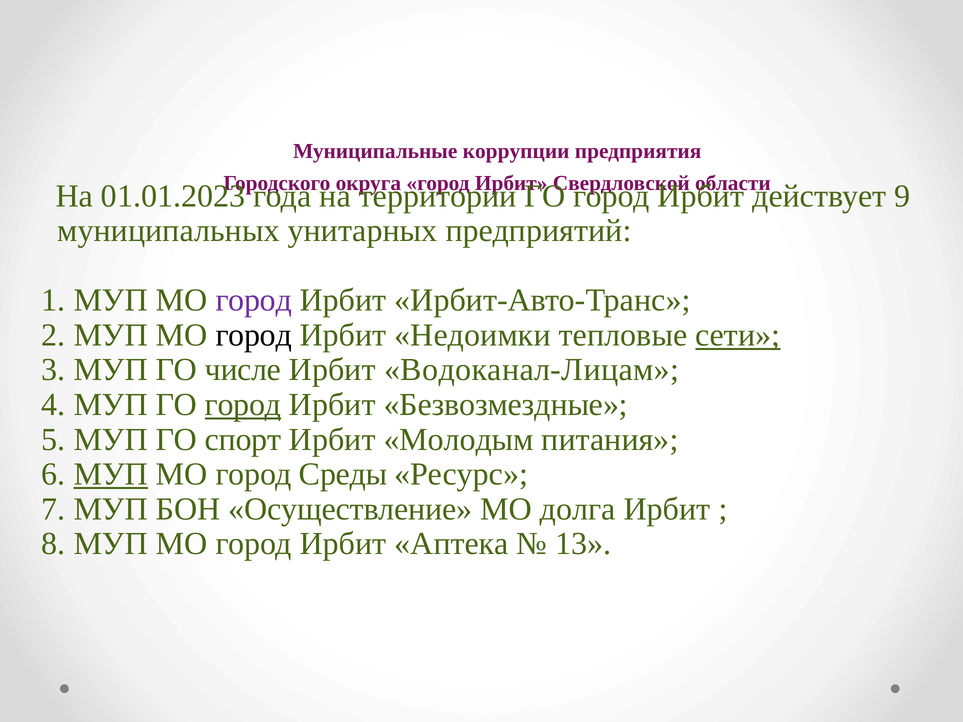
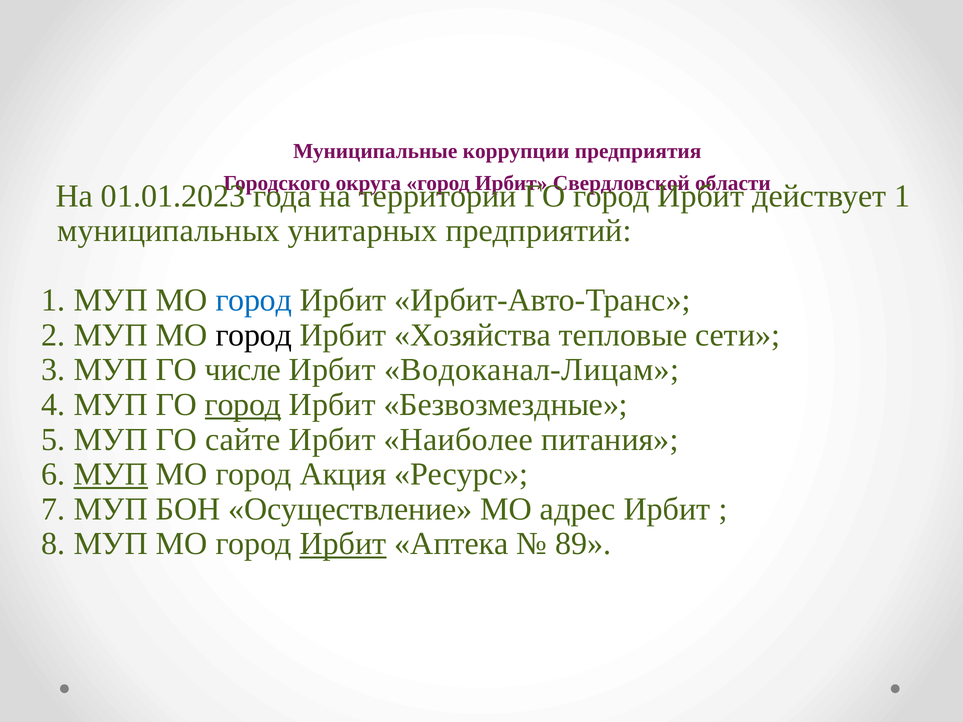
действует 9: 9 -> 1
город at (254, 300) colour: purple -> blue
Недоимки: Недоимки -> Хозяйства
сети underline: present -> none
спорт: спорт -> сайте
Молодым: Молодым -> Наиболее
Среды: Среды -> Акция
долга: долга -> адрес
Ирбит at (343, 544) underline: none -> present
13: 13 -> 89
